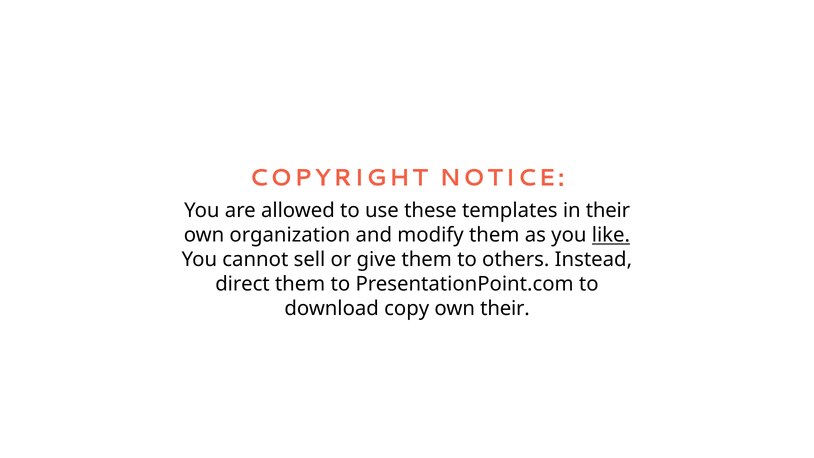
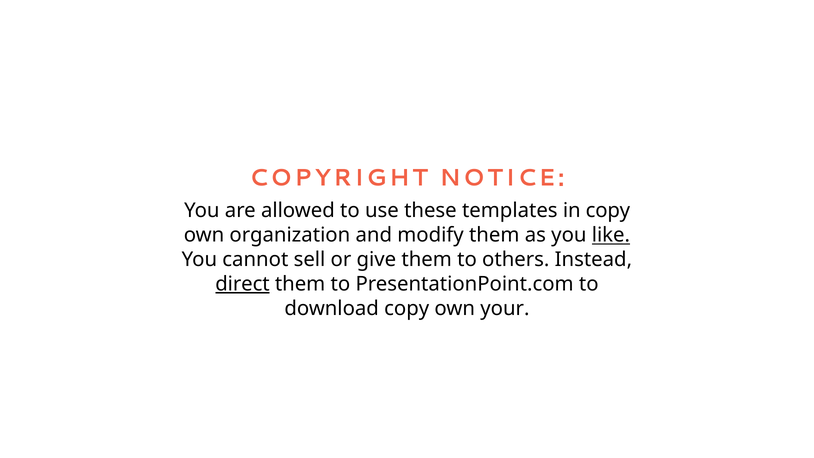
in their: their -> copy
direct underline: none -> present
own their: their -> your
